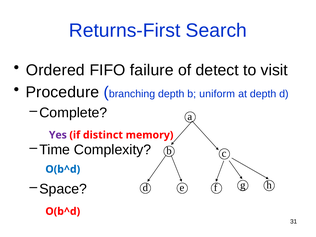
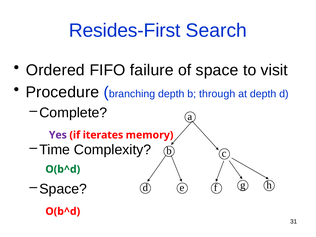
Returns-First: Returns-First -> Resides-First
of detect: detect -> space
uniform: uniform -> through
distinct: distinct -> iterates
O(b^d at (63, 169) colour: blue -> green
